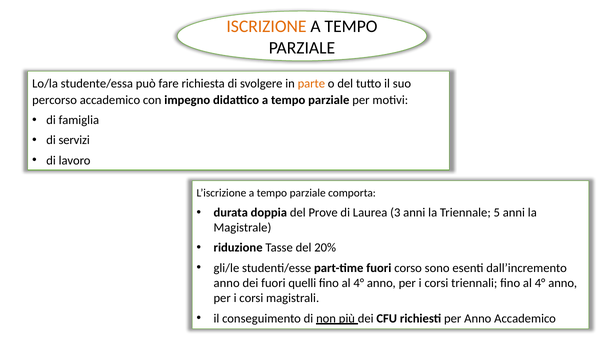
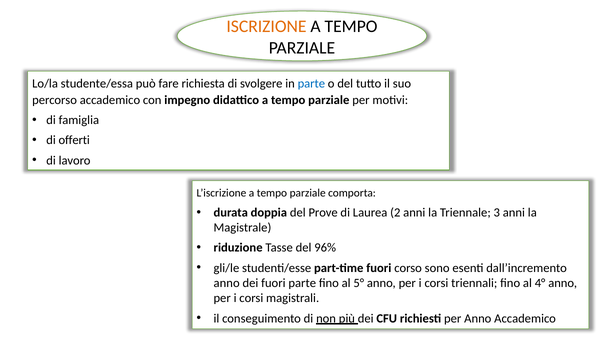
parte at (311, 84) colour: orange -> blue
servizi: servizi -> offerti
3: 3 -> 2
5: 5 -> 3
20%: 20% -> 96%
fuori quelli: quelli -> parte
4° at (359, 283): 4° -> 5°
